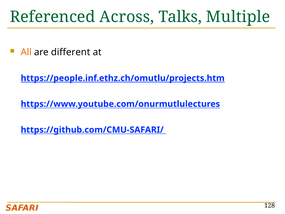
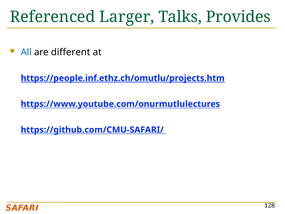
Across: Across -> Larger
Multiple: Multiple -> Provides
All colour: orange -> blue
